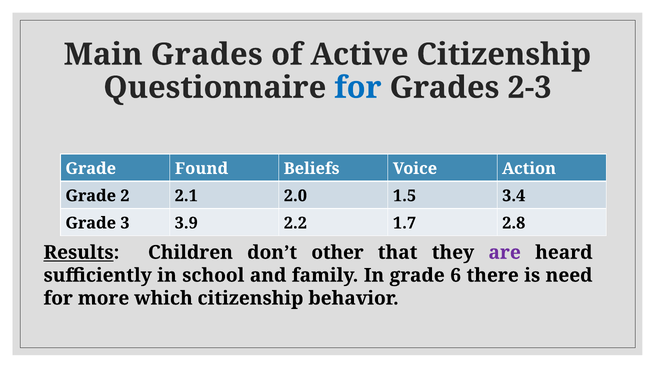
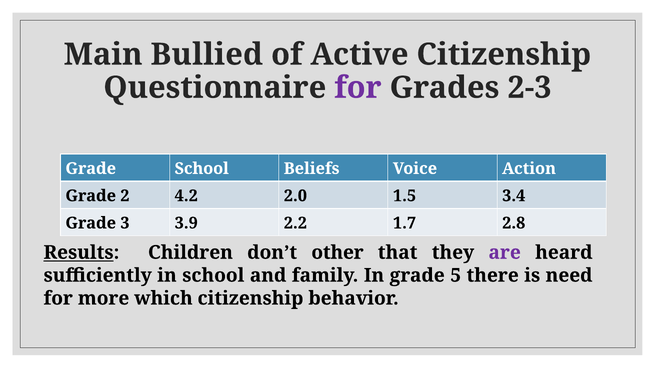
Main Grades: Grades -> Bullied
for at (358, 88) colour: blue -> purple
Grade Found: Found -> School
2.1: 2.1 -> 4.2
6: 6 -> 5
